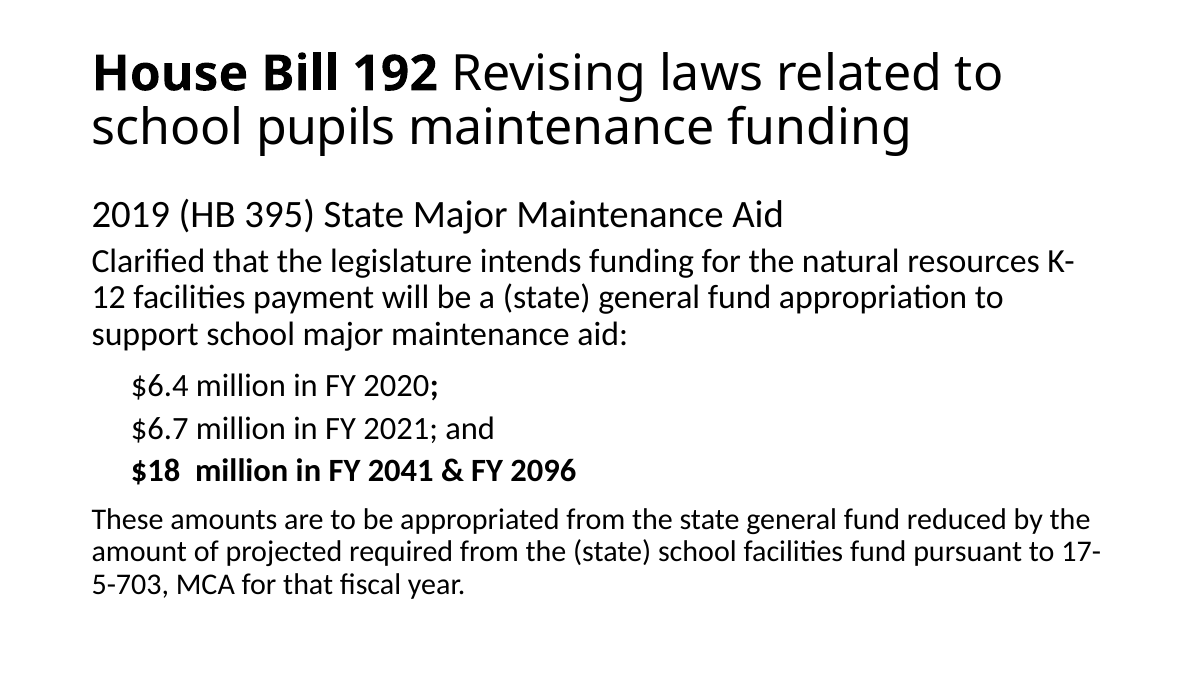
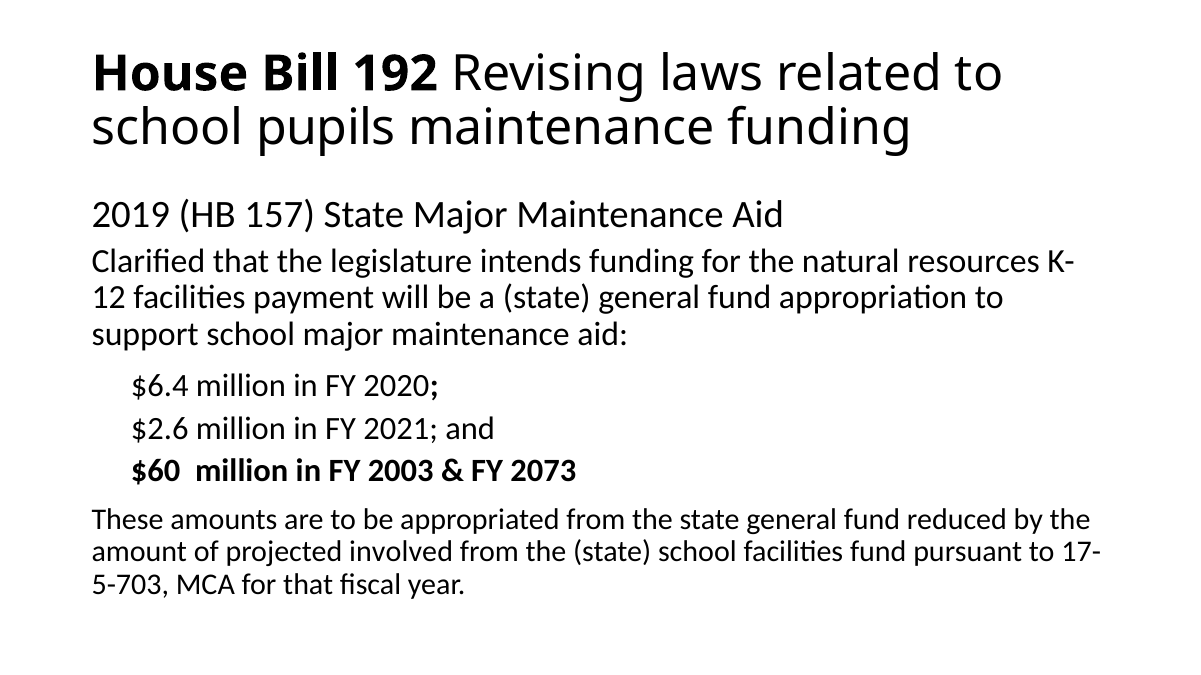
395: 395 -> 157
$6.7: $6.7 -> $2.6
$18: $18 -> $60
2041: 2041 -> 2003
2096: 2096 -> 2073
required: required -> involved
